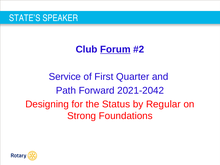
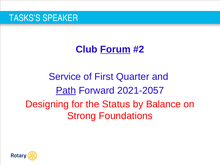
STATE’S: STATE’S -> TASKS’S
Path underline: none -> present
2021-2042: 2021-2042 -> 2021-2057
Regular: Regular -> Balance
